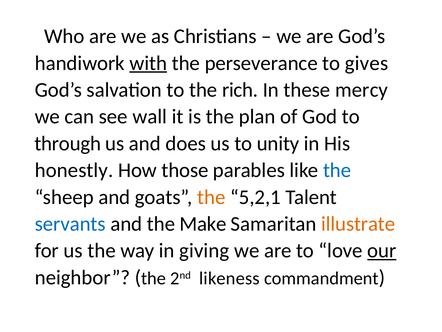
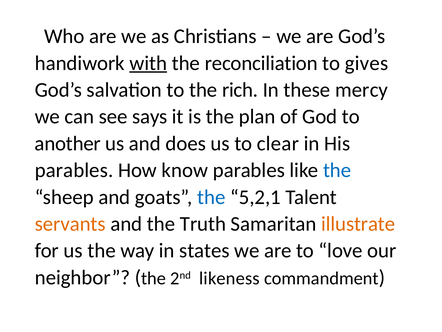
perseverance: perseverance -> reconciliation
wall: wall -> says
through: through -> another
unity: unity -> clear
honestly at (74, 170): honestly -> parables
those: those -> know
the at (211, 197) colour: orange -> blue
servants colour: blue -> orange
Make: Make -> Truth
giving: giving -> states
our underline: present -> none
